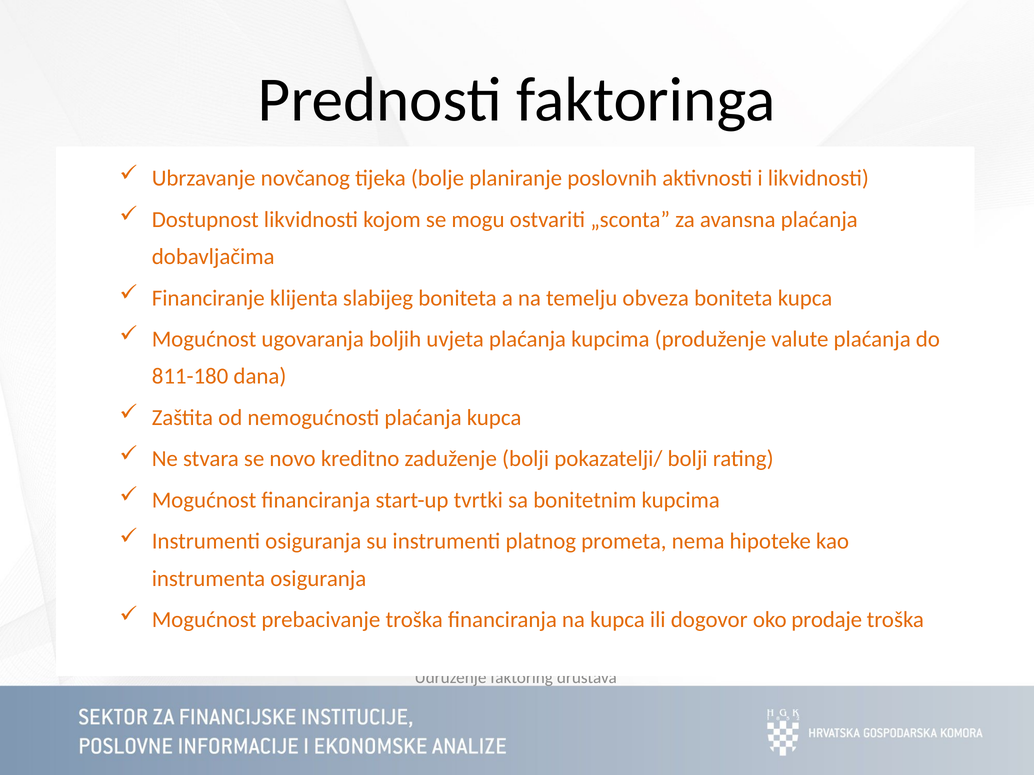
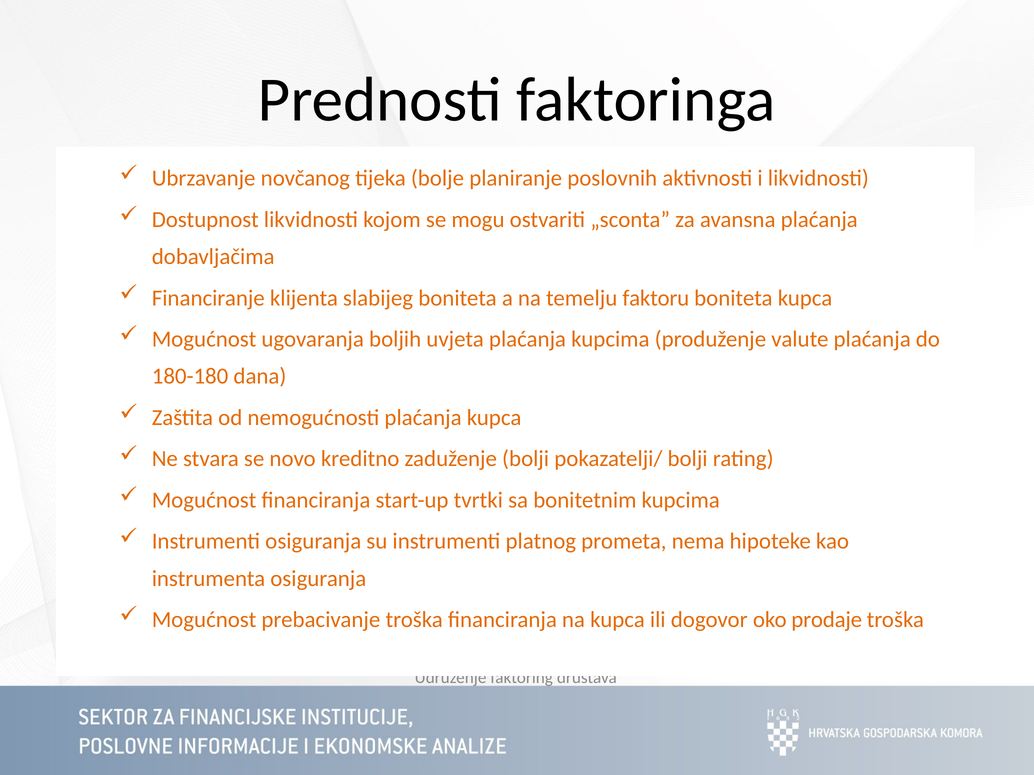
obveza: obveza -> faktoru
811-180: 811-180 -> 180-180
